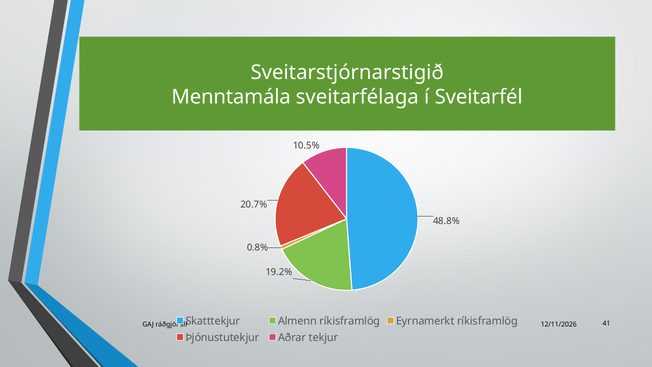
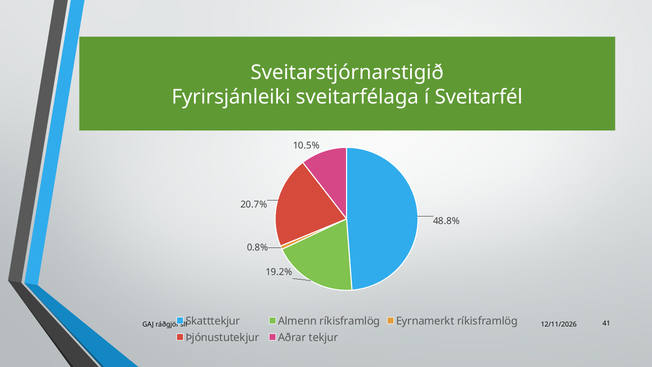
Menntamála: Menntamála -> Fyrirsjánleiki
